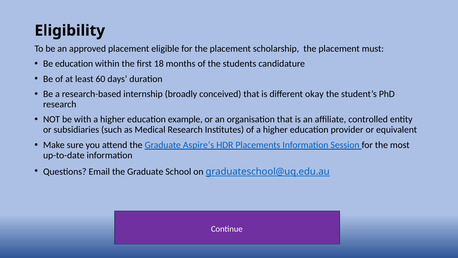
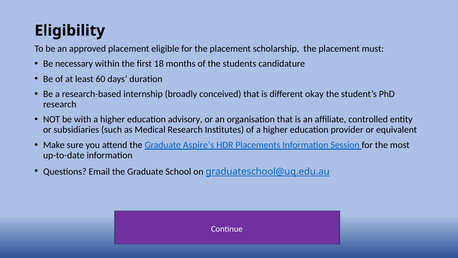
Be education: education -> necessary
example: example -> advisory
